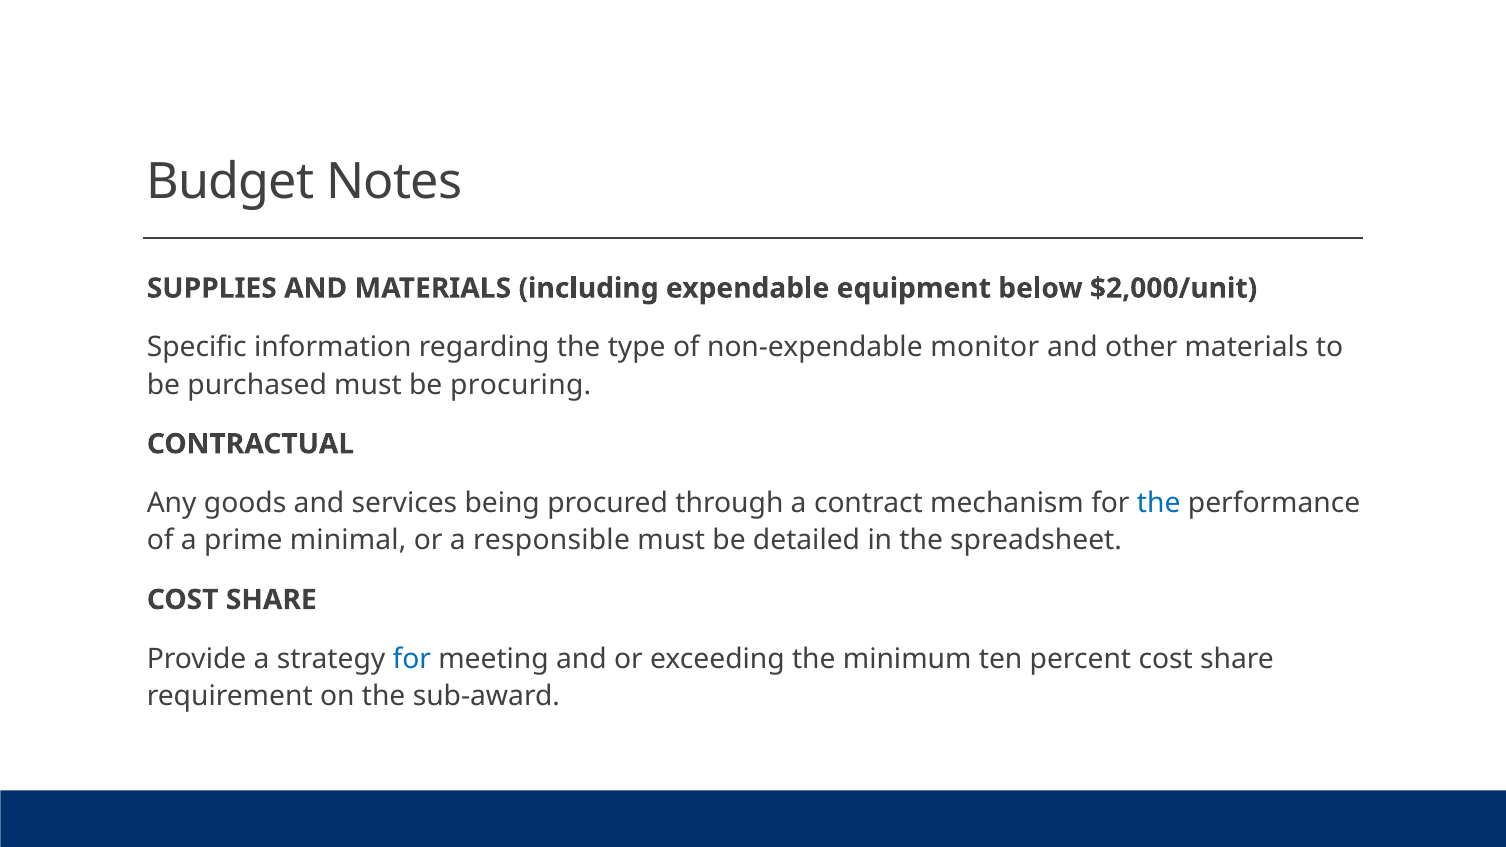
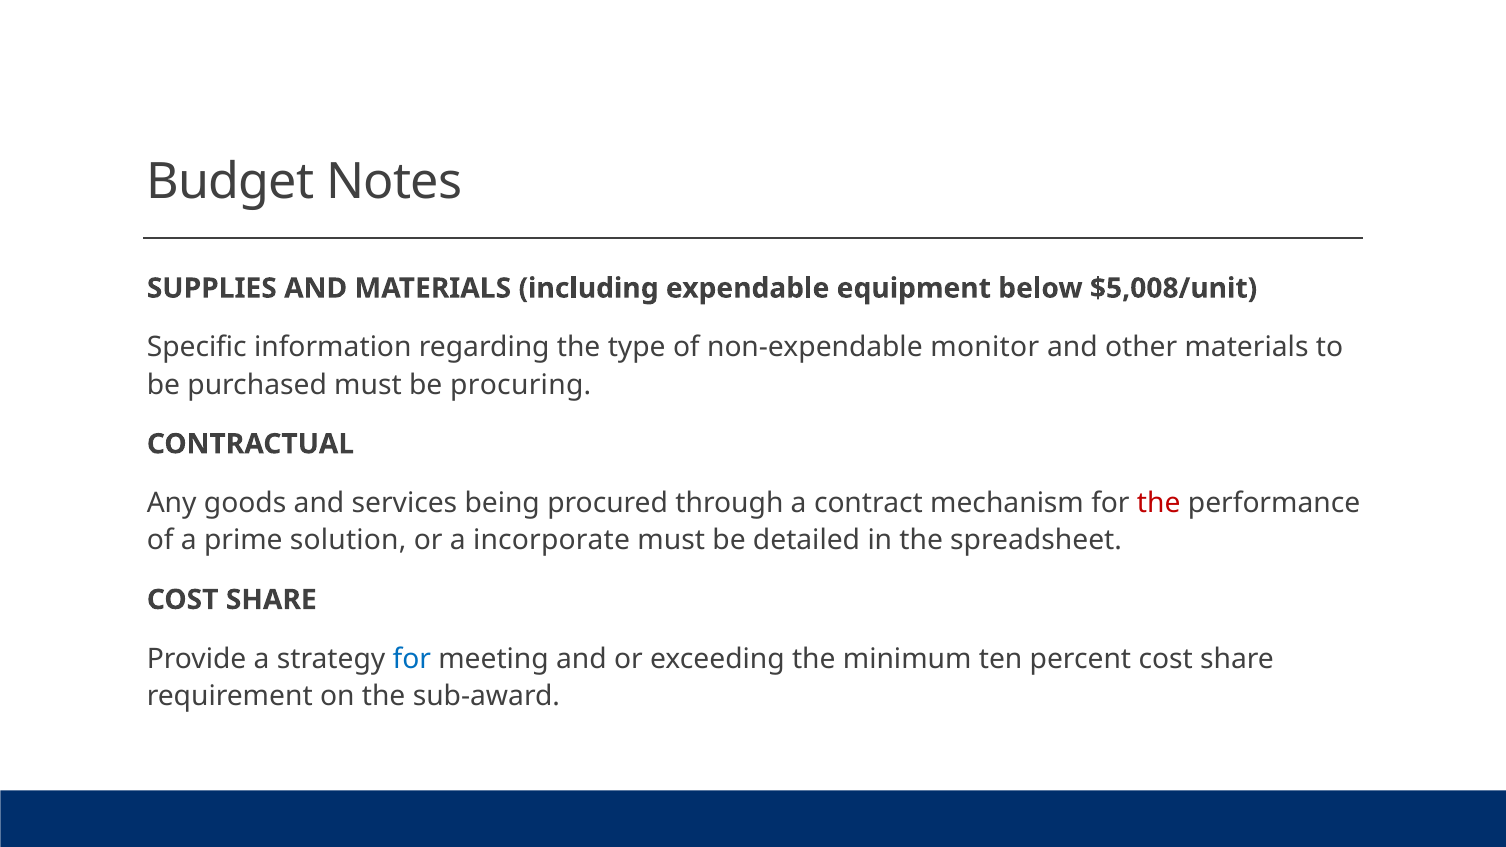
$2,000/unit: $2,000/unit -> $5,008/unit
the at (1159, 503) colour: blue -> red
minimal: minimal -> solution
responsible: responsible -> incorporate
